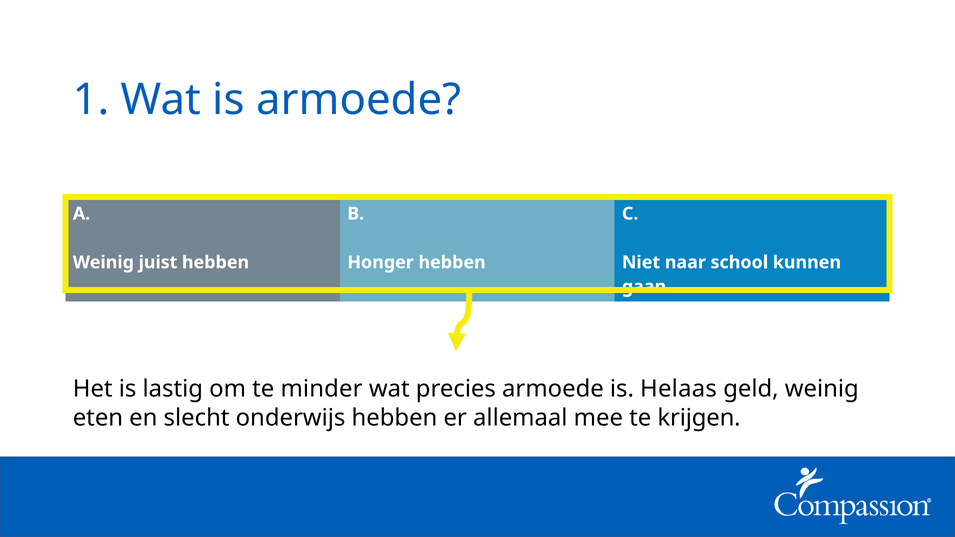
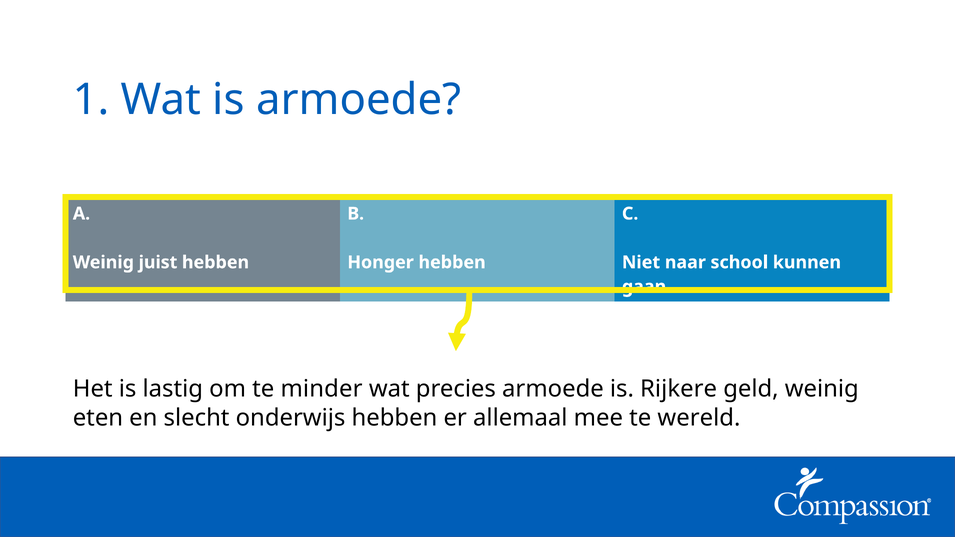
Helaas: Helaas -> Rijkere
krijgen: krijgen -> wereld
